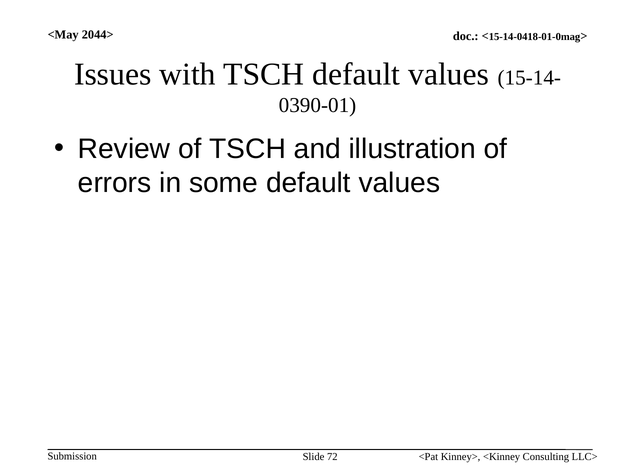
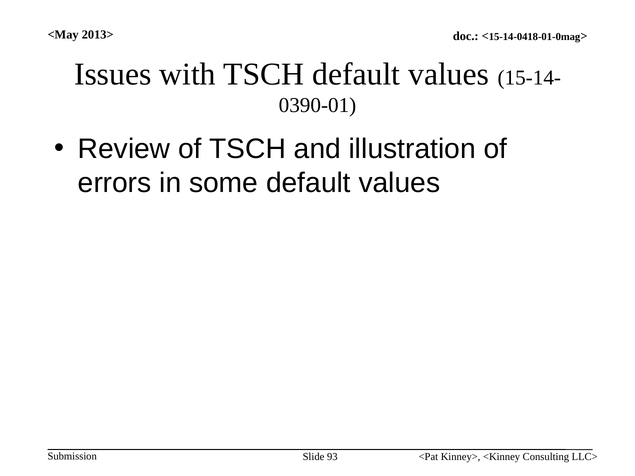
2044>: 2044> -> 2013>
72: 72 -> 93
